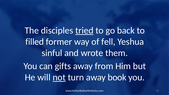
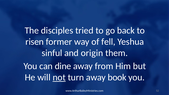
tried underline: present -> none
filled: filled -> risen
wrote: wrote -> origin
gifts: gifts -> dine
